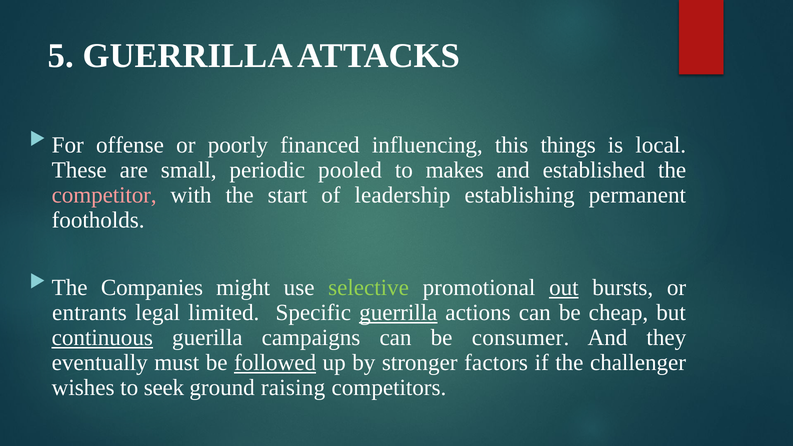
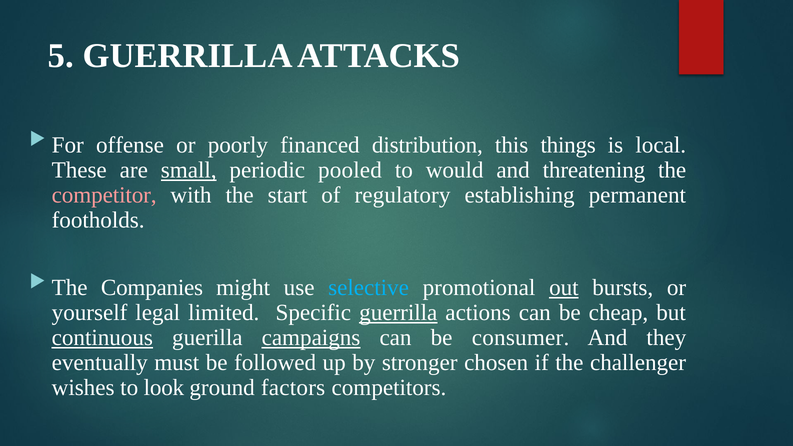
influencing: influencing -> distribution
small underline: none -> present
makes: makes -> would
established: established -> threatening
leadership: leadership -> regulatory
selective colour: light green -> light blue
entrants: entrants -> yourself
campaigns underline: none -> present
followed underline: present -> none
factors: factors -> chosen
seek: seek -> look
raising: raising -> factors
